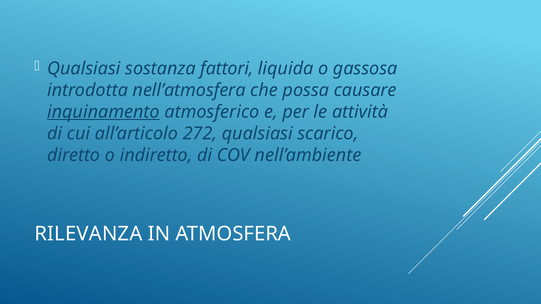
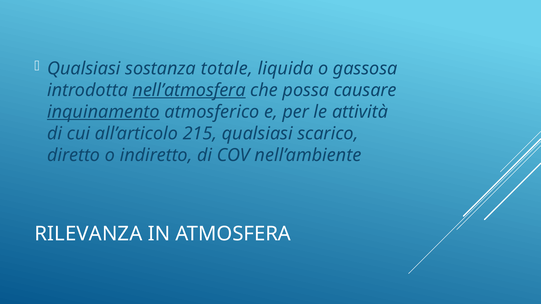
fattori: fattori -> totale
nell’atmosfera underline: none -> present
272: 272 -> 215
